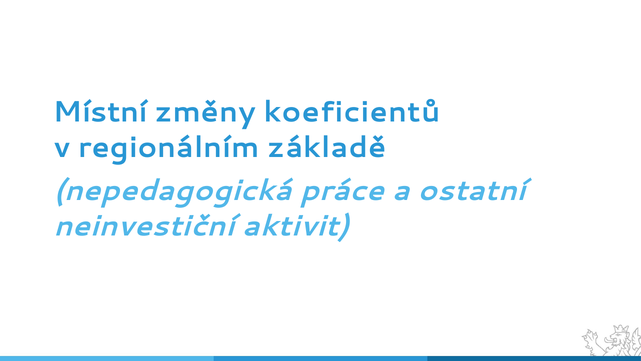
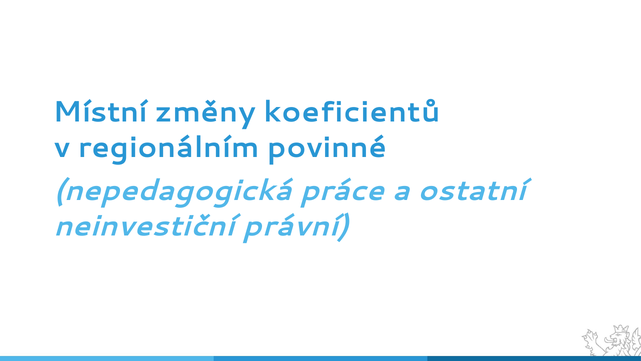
základě: základě -> povinné
aktivit: aktivit -> právní
